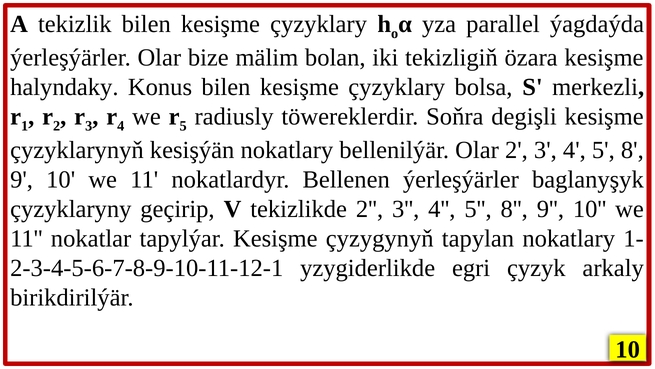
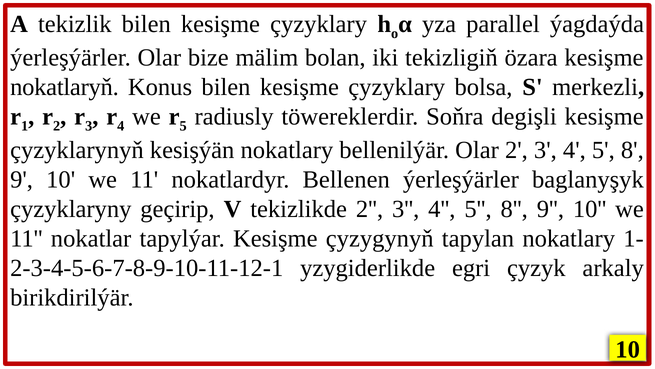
halyndaky: halyndaky -> nokatlaryň
